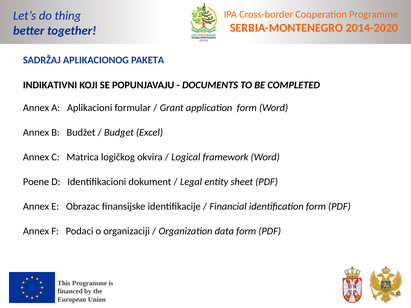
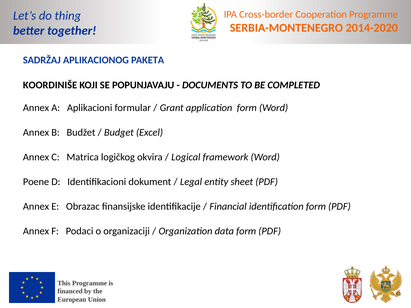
INDIKATIVNI: INDIKATIVNI -> KOORDINIŠE
